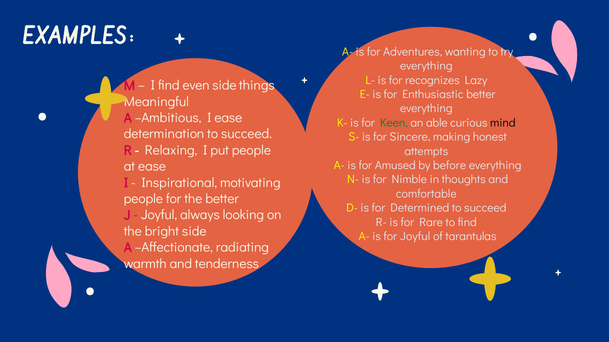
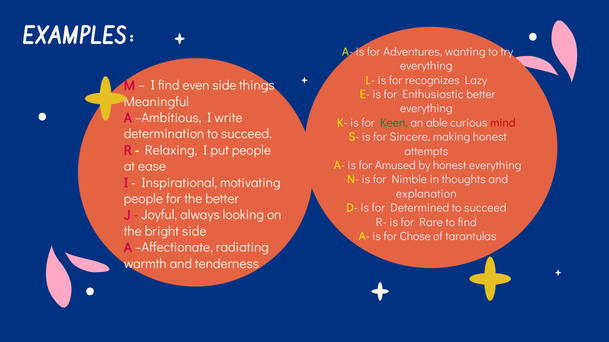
I ease: ease -> write
mind colour: black -> red
by before: before -> honest
comfortable: comfortable -> explanation
for Joyful: Joyful -> Chose
